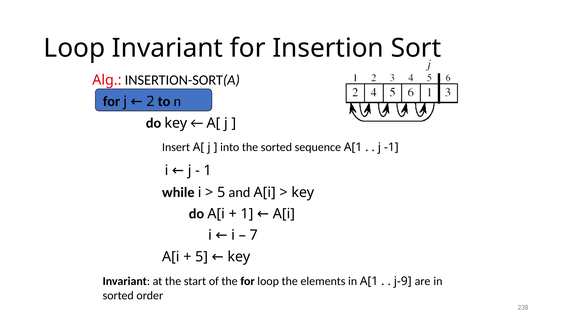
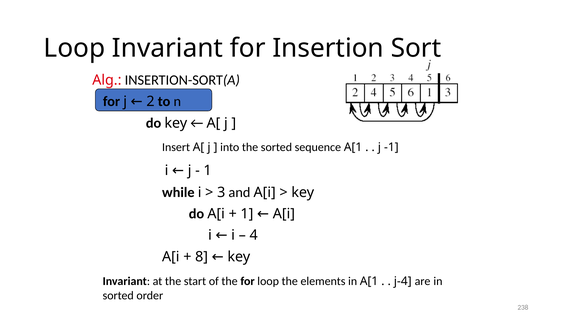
5 at (221, 192): 5 -> 3
7: 7 -> 4
5 at (202, 256): 5 -> 8
j-9: j-9 -> j-4
